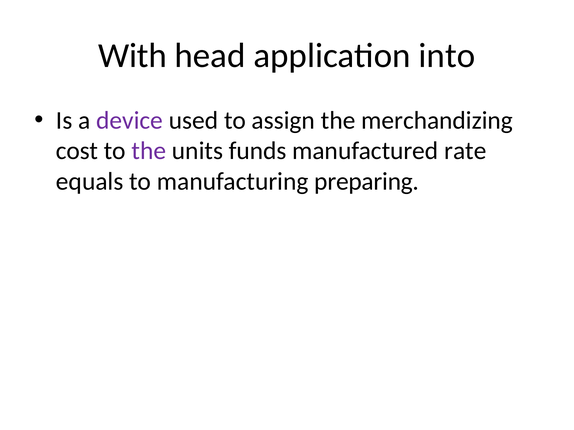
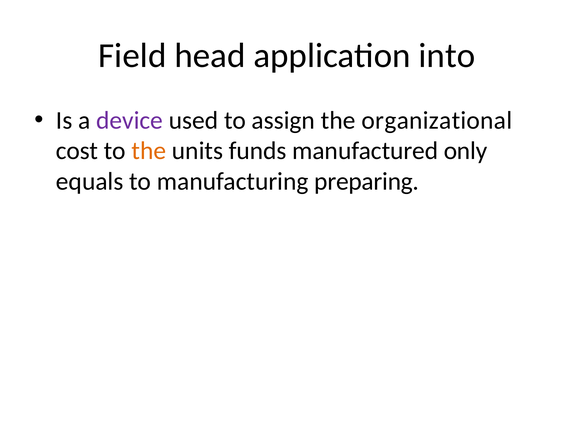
With: With -> Field
merchandizing: merchandizing -> organizational
the at (149, 151) colour: purple -> orange
rate: rate -> only
